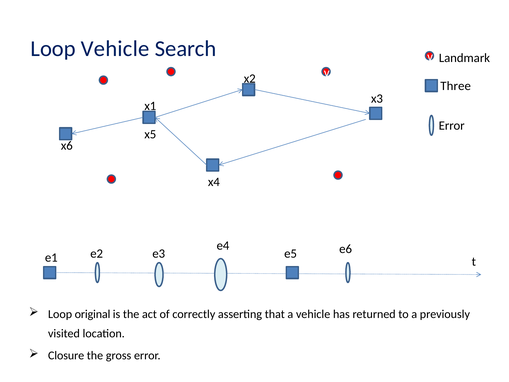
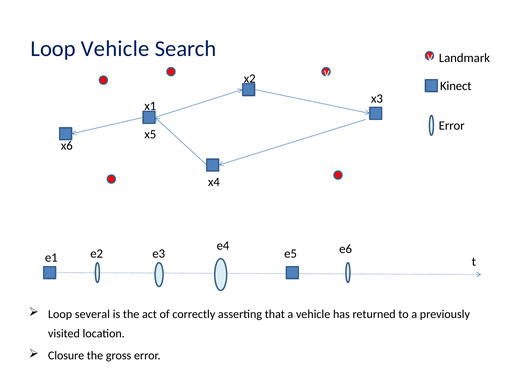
Three: Three -> Kinect
original: original -> several
